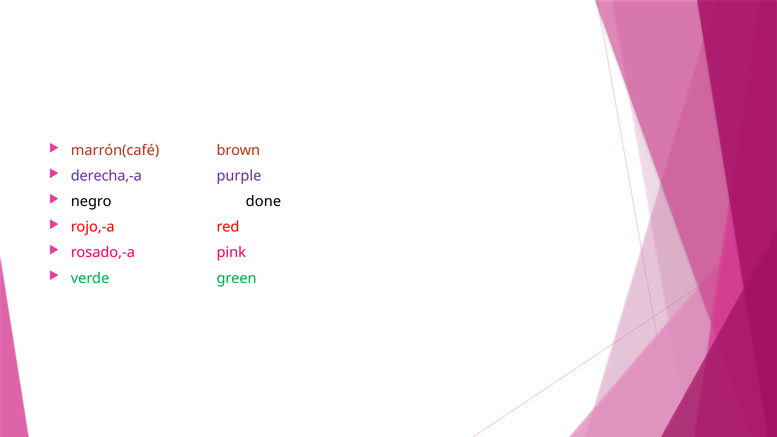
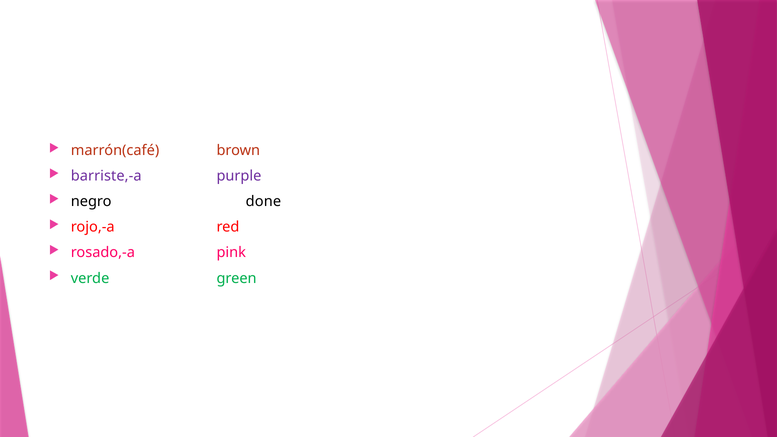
derecha,-a: derecha,-a -> barriste,-a
